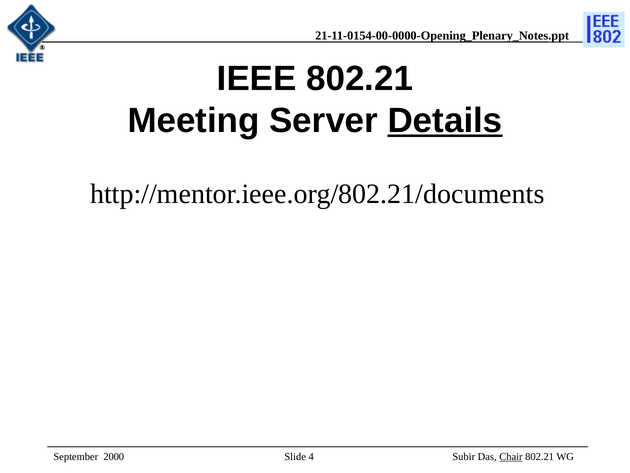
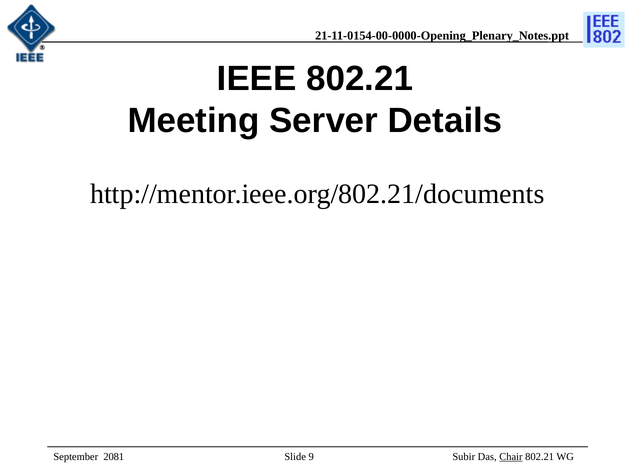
Details underline: present -> none
2000: 2000 -> 2081
4: 4 -> 9
